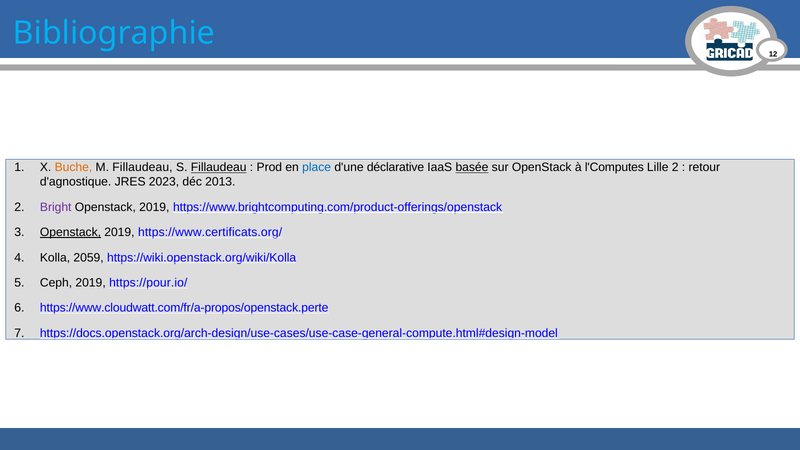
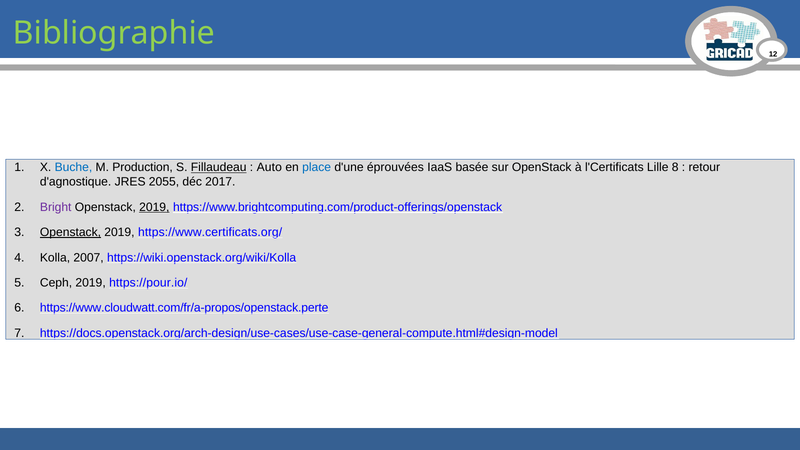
Bibliographie colour: light blue -> light green
Buche colour: orange -> blue
M Fillaudeau: Fillaudeau -> Production
Prod: Prod -> Auto
déclarative: déclarative -> éprouvées
basée underline: present -> none
l'Computes: l'Computes -> l'Certificats
Lille 2: 2 -> 8
2023: 2023 -> 2055
2013: 2013 -> 2017
2019 at (154, 207) underline: none -> present
2059: 2059 -> 2007
